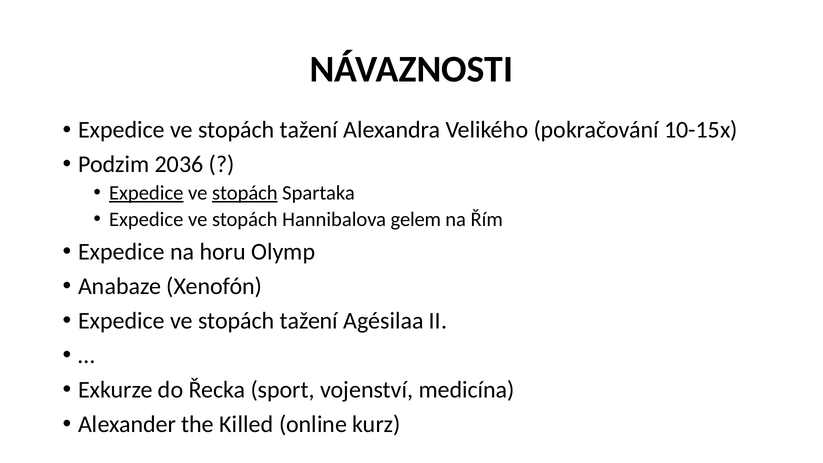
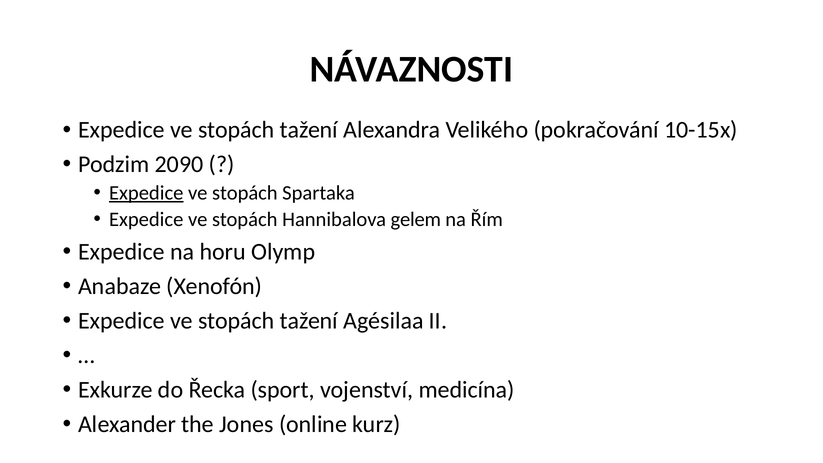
2036: 2036 -> 2090
stopách at (245, 193) underline: present -> none
Killed: Killed -> Jones
